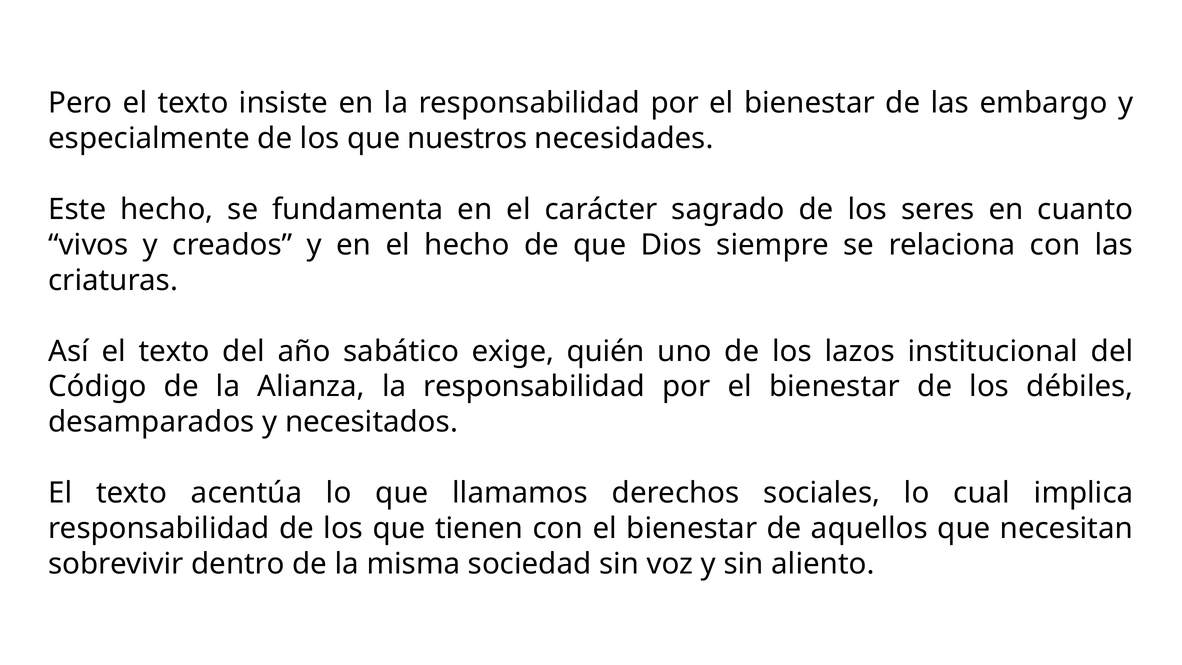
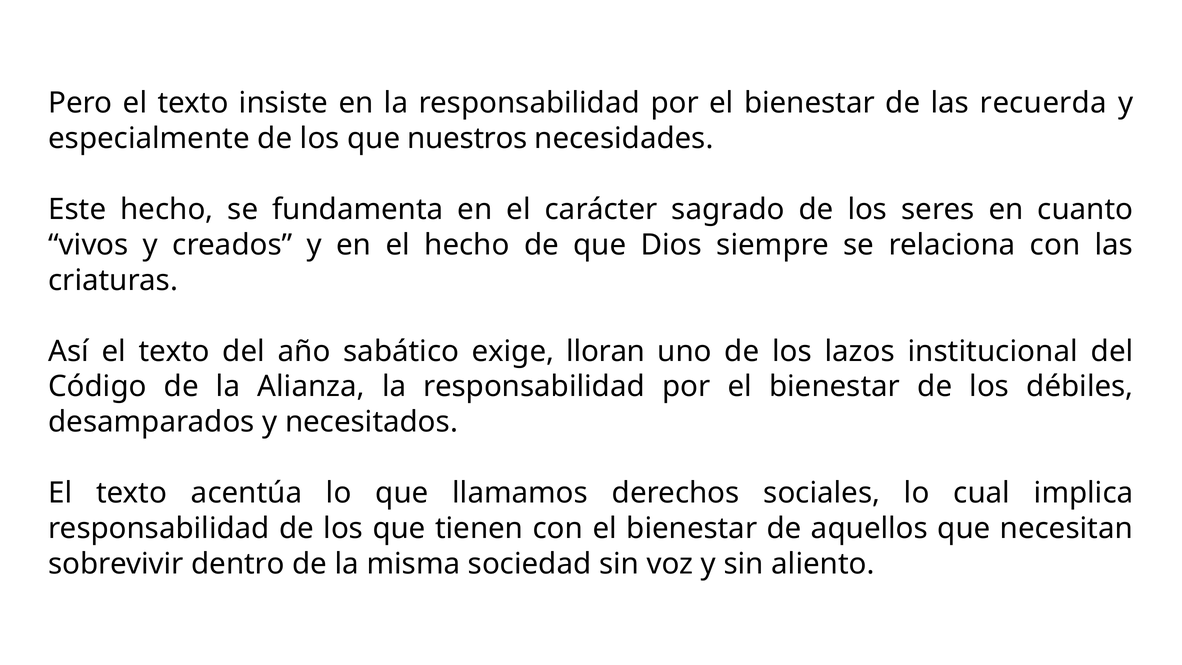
embargo: embargo -> recuerda
quién: quién -> lloran
